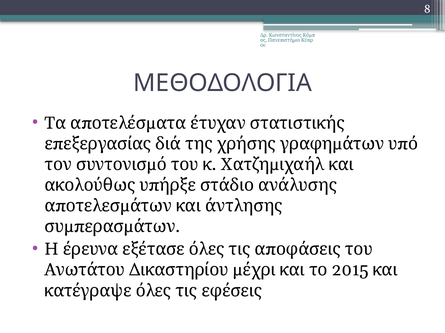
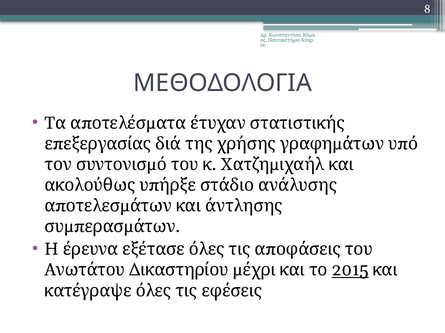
2015 underline: none -> present
